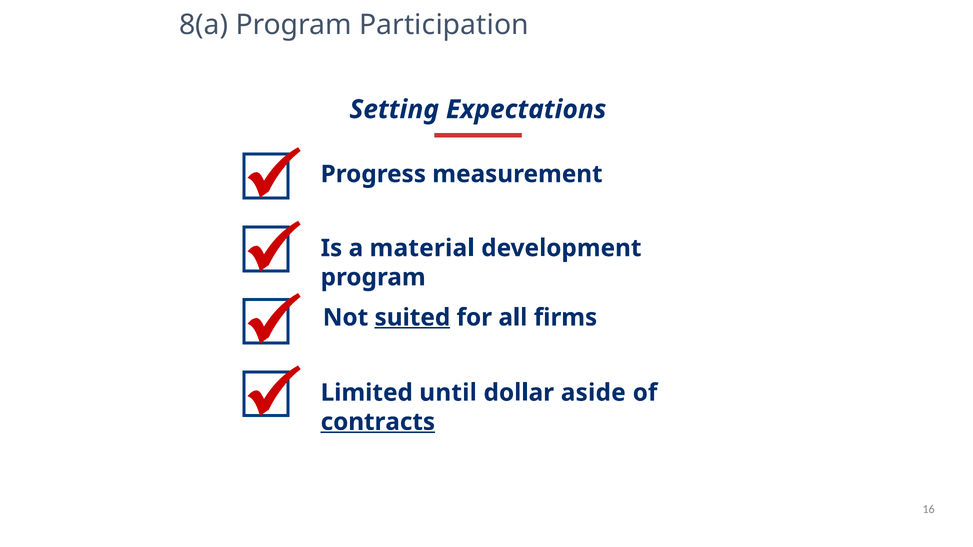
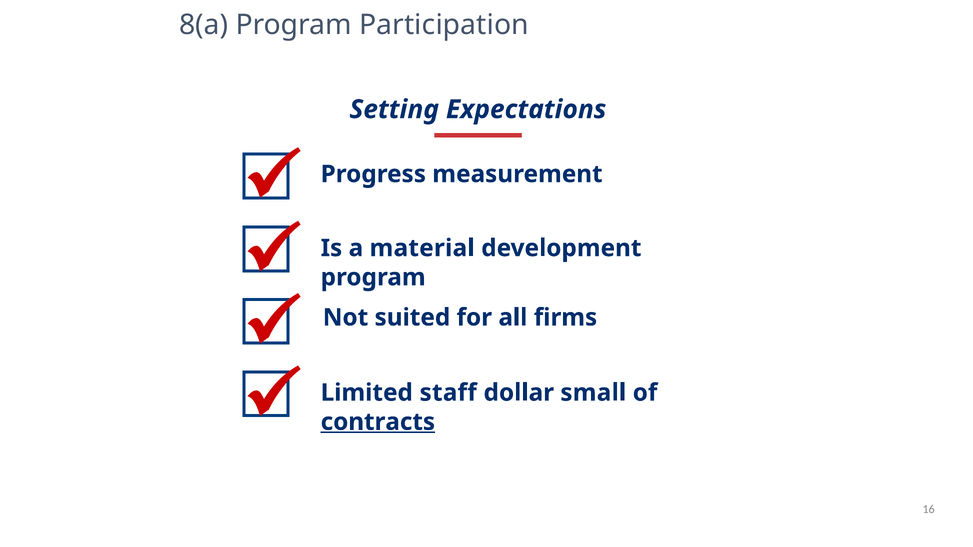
suited underline: present -> none
until: until -> staff
aside: aside -> small
